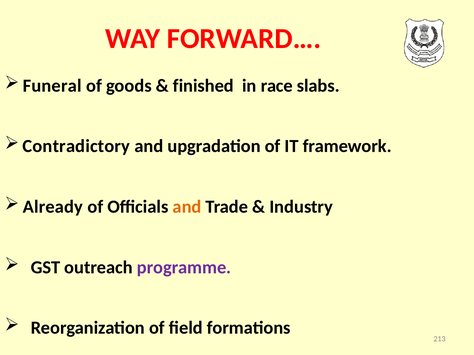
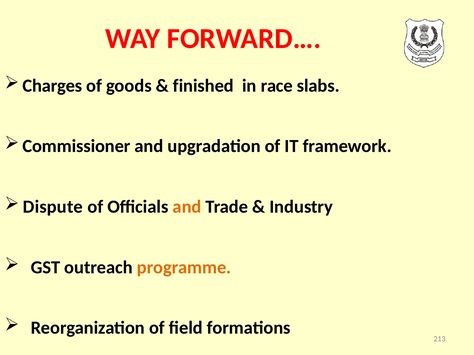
Funeral: Funeral -> Charges
Contradictory: Contradictory -> Commissioner
Already: Already -> Dispute
programme colour: purple -> orange
